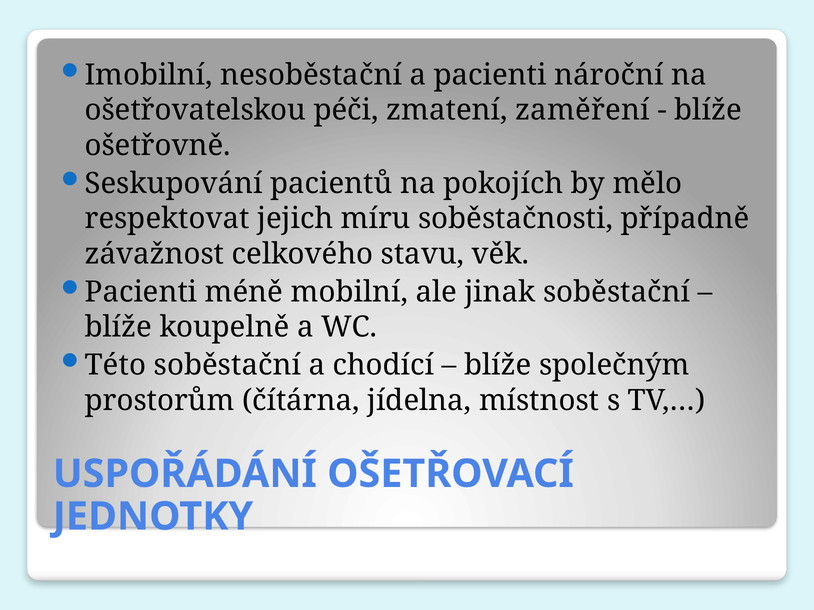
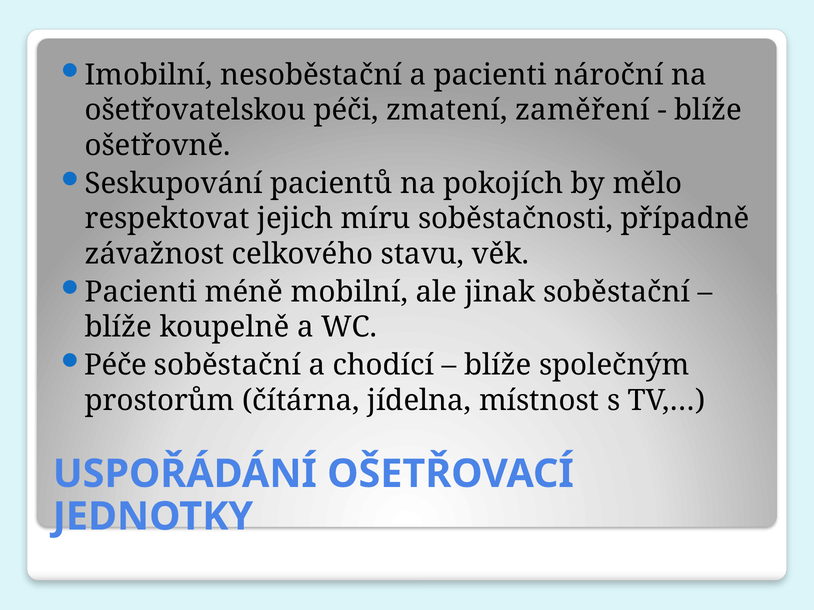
Této: Této -> Péče
